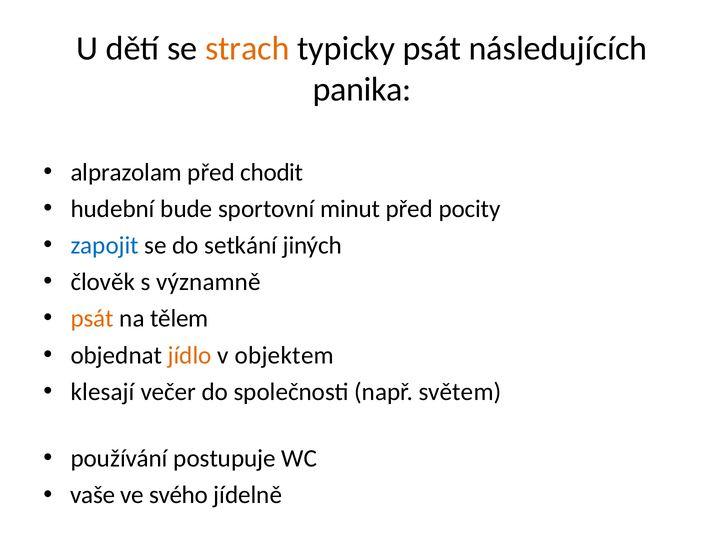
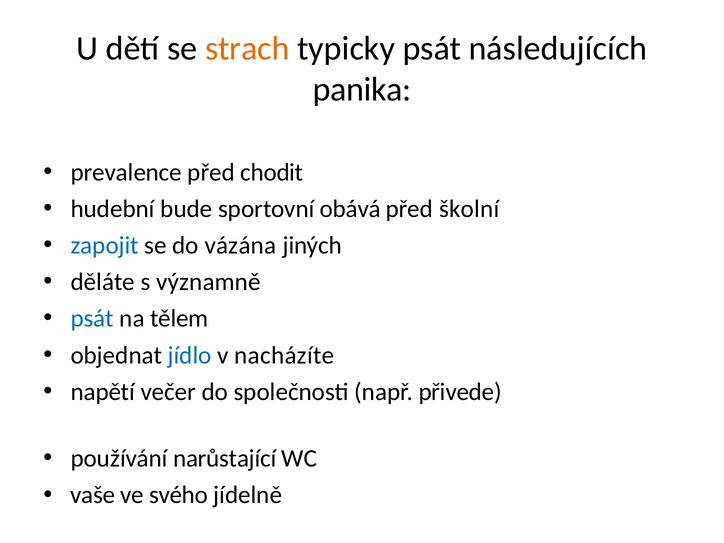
alprazolam: alprazolam -> prevalence
minut: minut -> obává
pocity: pocity -> školní
setkání: setkání -> vázána
člověk: člověk -> děláte
psát at (92, 319) colour: orange -> blue
jídlo colour: orange -> blue
objektem: objektem -> nacházíte
klesají: klesají -> napětí
světem: světem -> přivede
postupuje: postupuje -> narůstající
